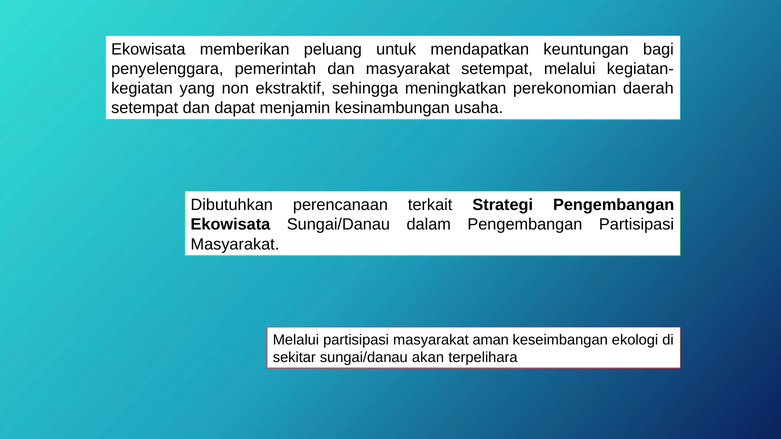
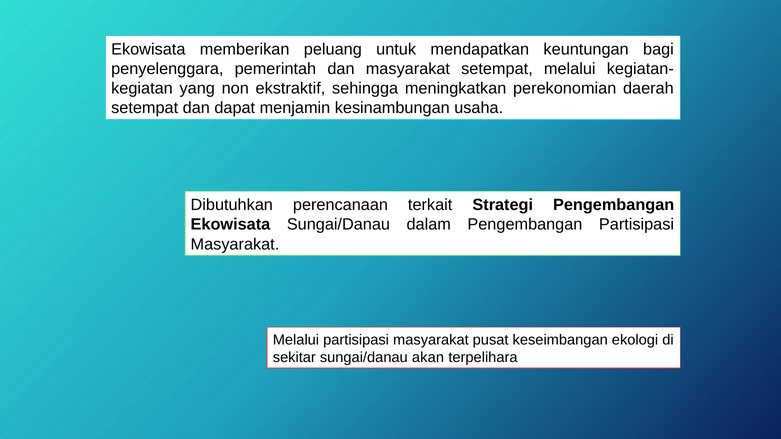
aman: aman -> pusat
